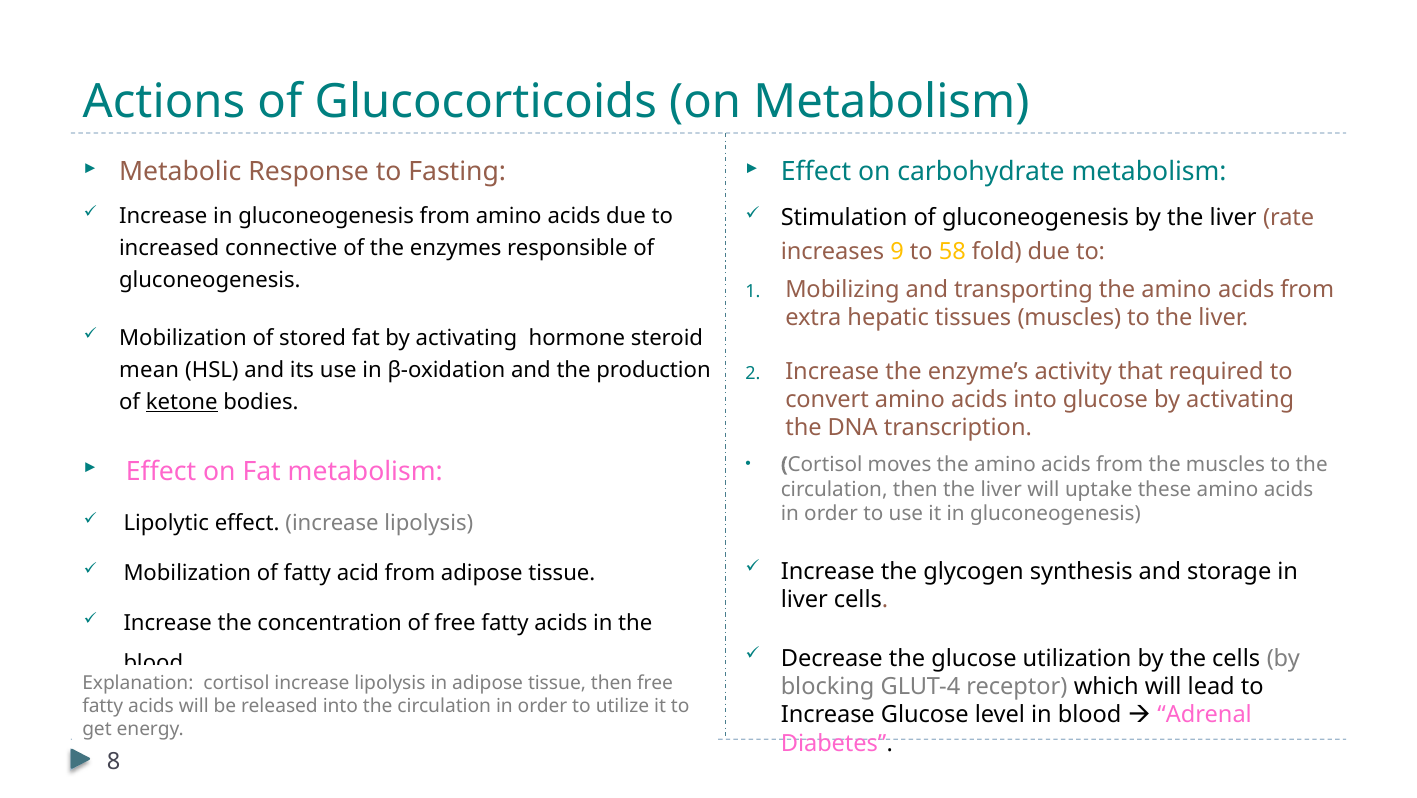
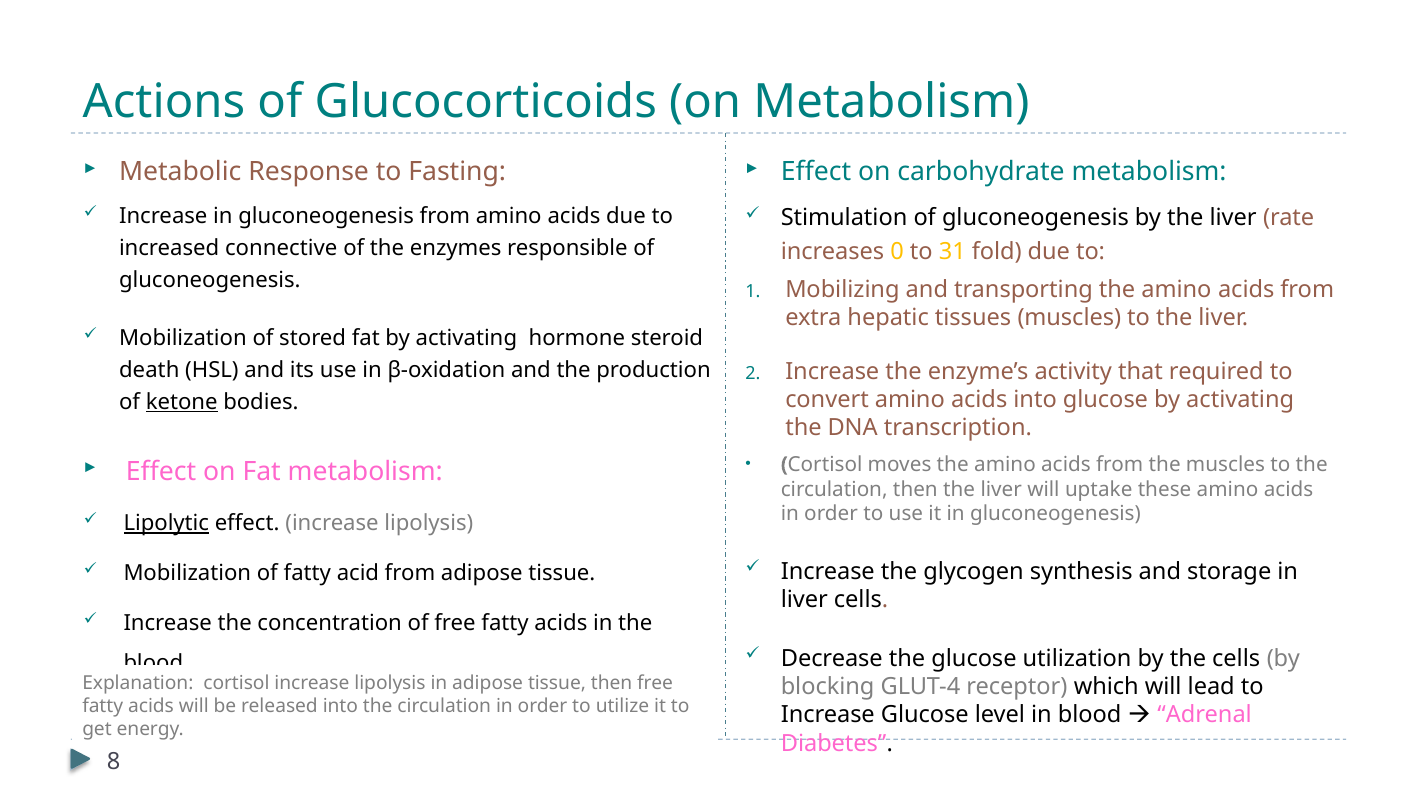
9: 9 -> 0
58: 58 -> 31
mean: mean -> death
Lipolytic underline: none -> present
